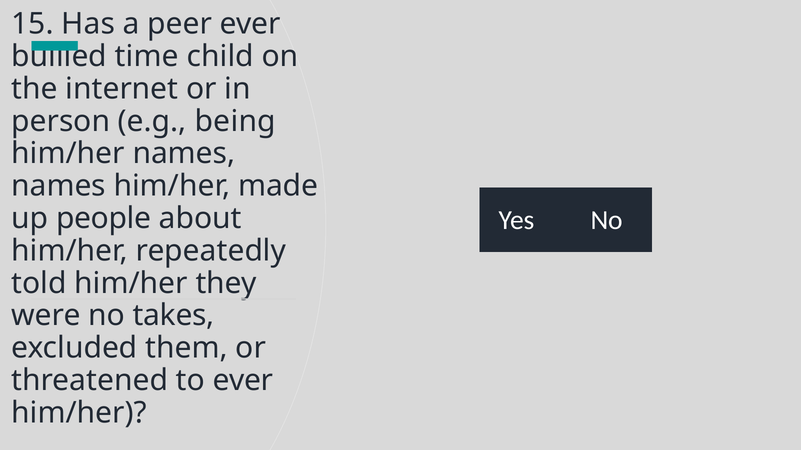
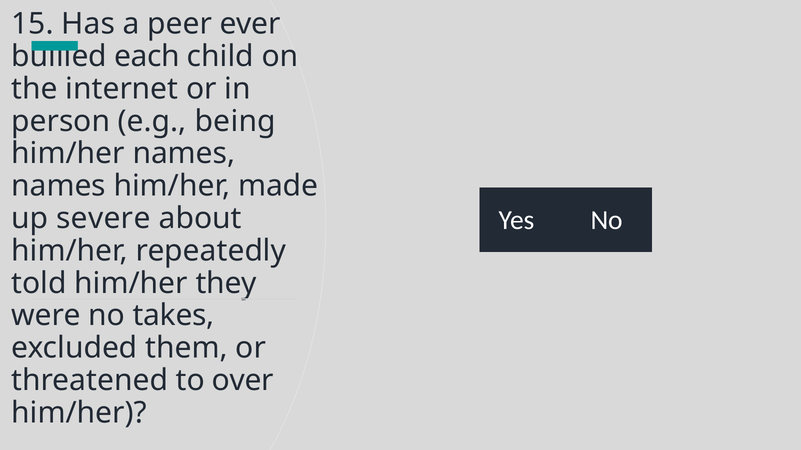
time: time -> each
people: people -> severe
to ever: ever -> over
